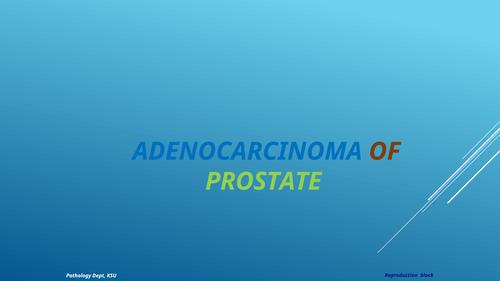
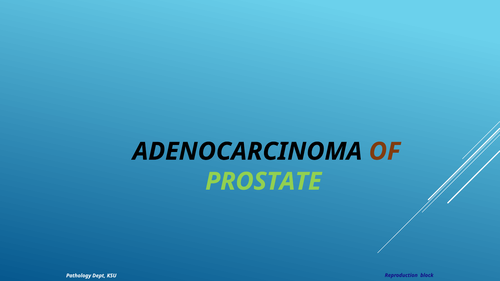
ADENOCARCINOMA colour: blue -> black
